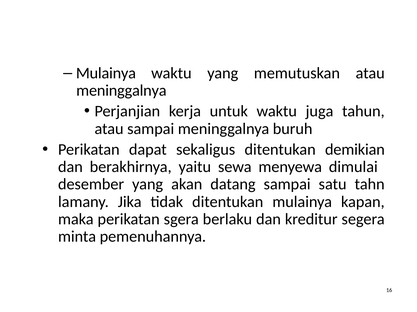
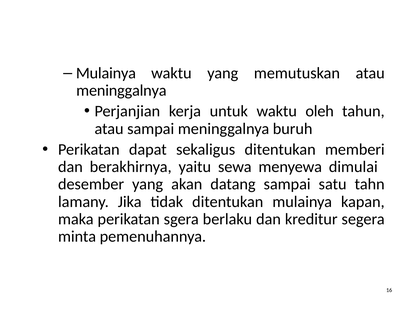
juga: juga -> oleh
demikian: demikian -> memberi
